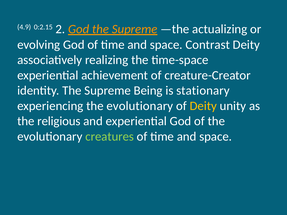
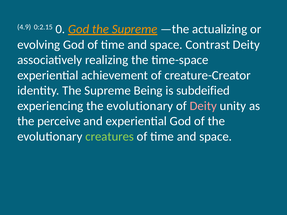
2: 2 -> 0
stationary: stationary -> subdeified
Deity at (203, 106) colour: yellow -> pink
religious: religious -> perceive
